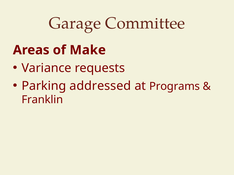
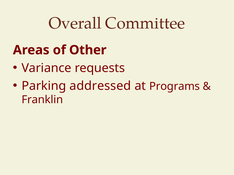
Garage: Garage -> Overall
Make: Make -> Other
